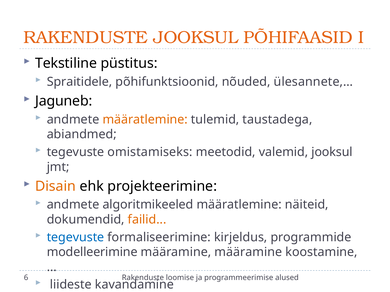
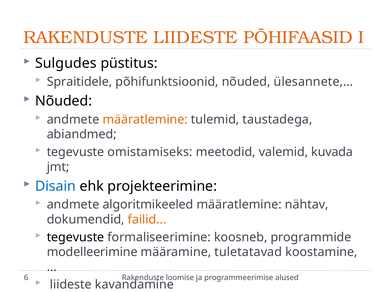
RAKENDUSTE JOOKSUL: JOOKSUL -> LIIDESTE
Tekstiline: Tekstiline -> Sulgudes
Jaguneb at (64, 101): Jaguneb -> Nõuded
valemid jooksul: jooksul -> kuvada
Disain colour: orange -> blue
näiteid: näiteid -> nähtav
tegevuste at (76, 238) colour: blue -> black
kirjeldus: kirjeldus -> koosneb
määramine määramine: määramine -> tuletatavad
